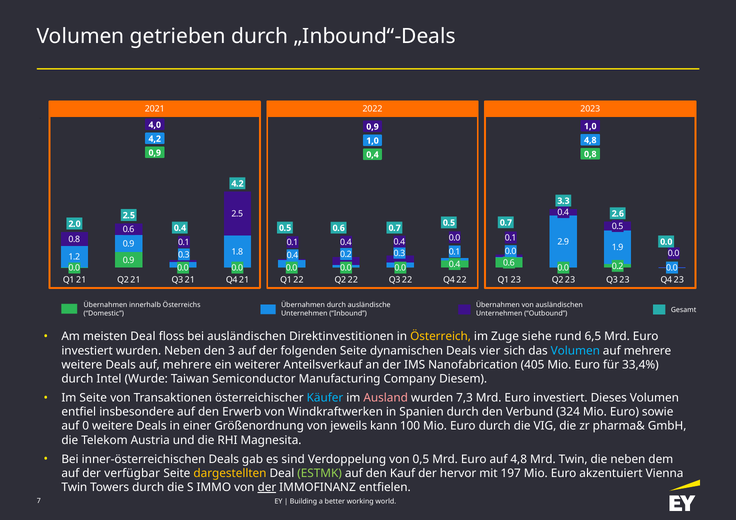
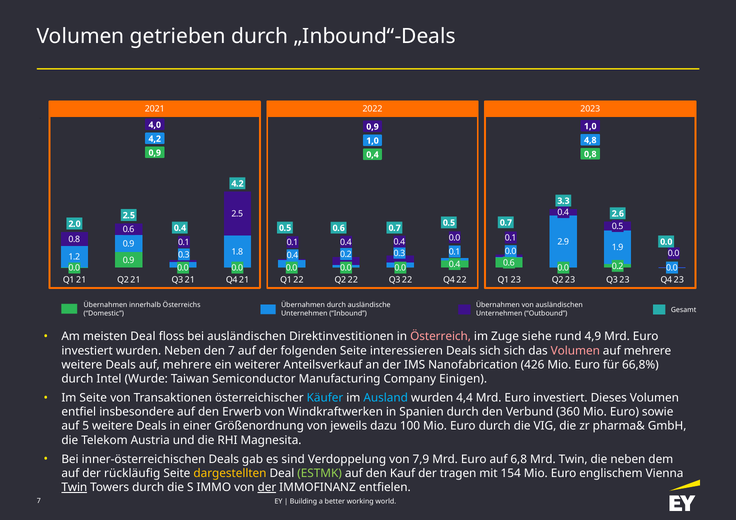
Österreich colour: yellow -> pink
6,5: 6,5 -> 4,9
den 3: 3 -> 7
dynamischen: dynamischen -> interessieren
Deals vier: vier -> sich
Volumen at (575, 351) colour: light blue -> pink
405: 405 -> 426
33,4%: 33,4% -> 66,8%
Diesem: Diesem -> Einigen
Ausland colour: pink -> light blue
7,3: 7,3 -> 4,4
324: 324 -> 360
0: 0 -> 5
kann: kann -> dazu
0,5: 0,5 -> 7,9
auf 4,8: 4,8 -> 6,8
verfügbar: verfügbar -> rückläufig
hervor: hervor -> tragen
197: 197 -> 154
akzentuiert: akzentuiert -> englischem
Twin at (74, 488) underline: none -> present
